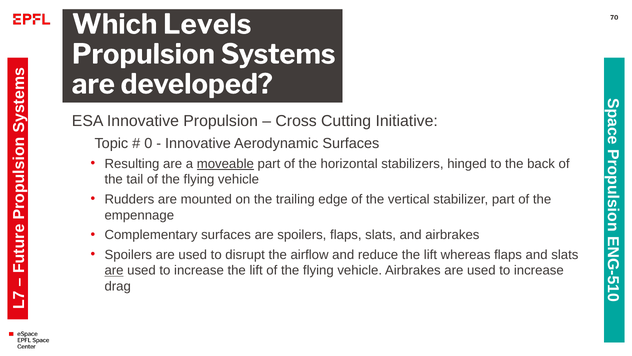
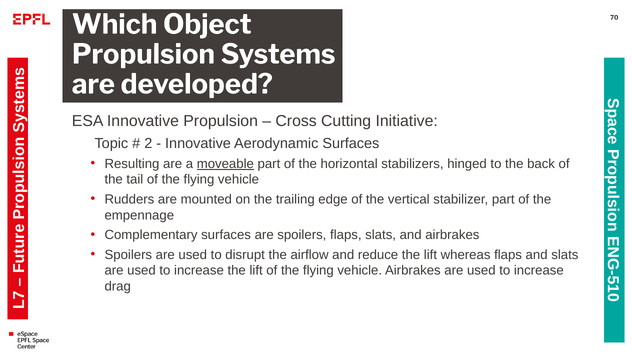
Levels: Levels -> Object
0 at (148, 143): 0 -> 2
are at (114, 270) underline: present -> none
